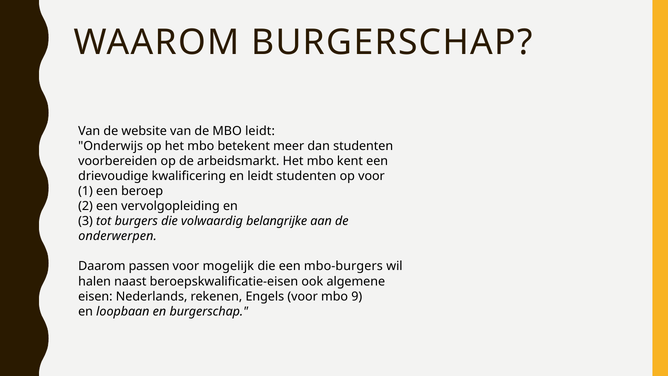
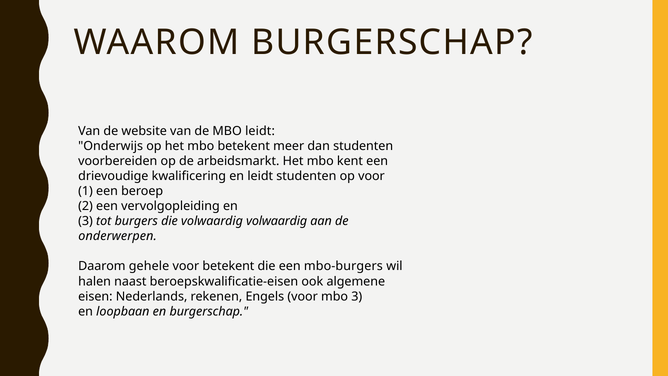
volwaardig belangrijke: belangrijke -> volwaardig
passen: passen -> gehele
voor mogelijk: mogelijk -> betekent
mbo 9: 9 -> 3
